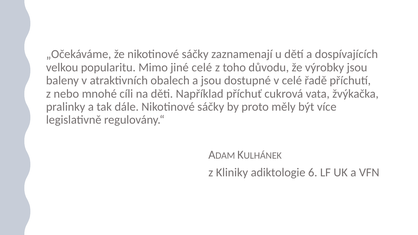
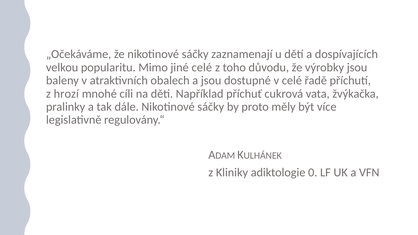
nebo: nebo -> hrozí
6: 6 -> 0
